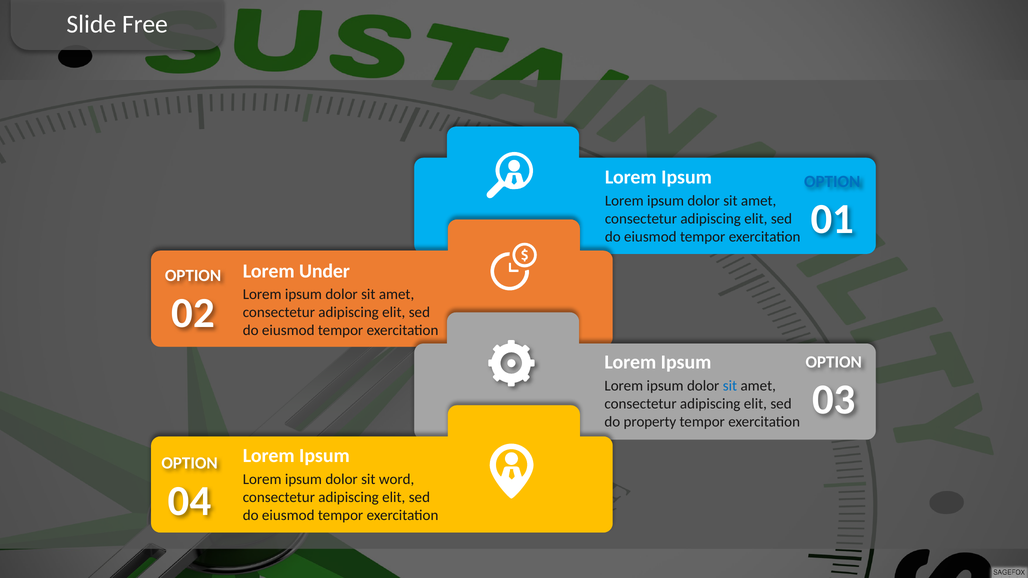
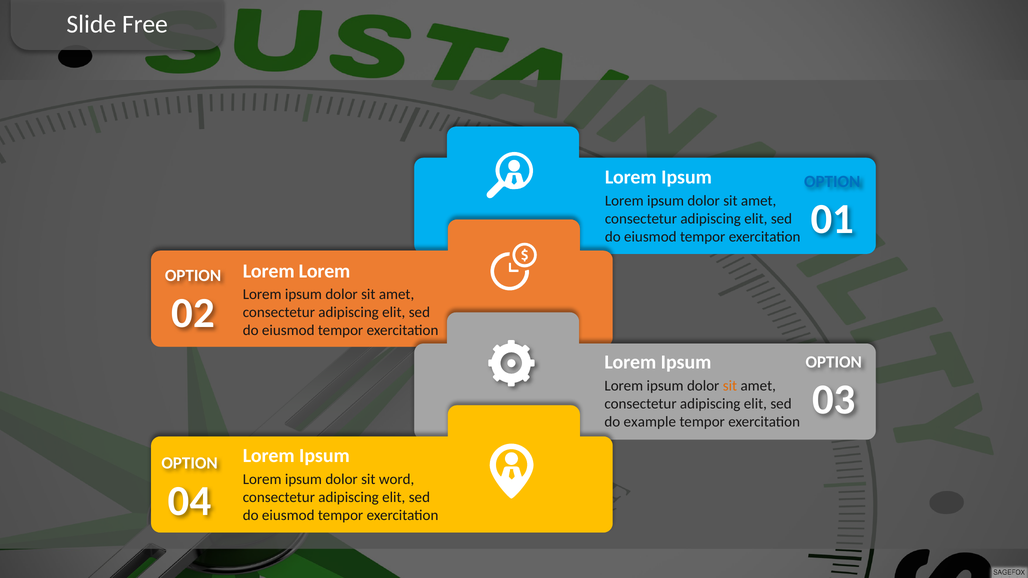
Under at (324, 271): Under -> Lorem
sit at (730, 386) colour: blue -> orange
property: property -> example
